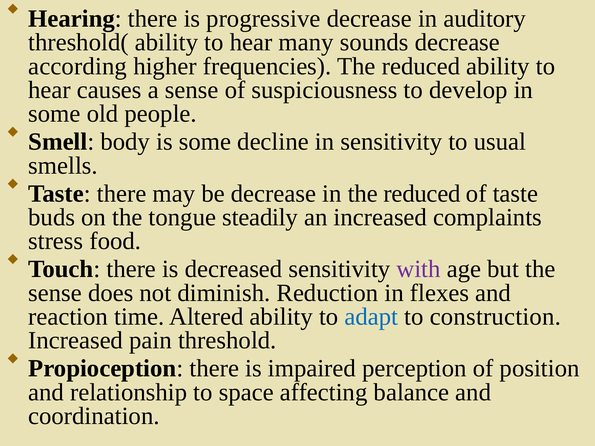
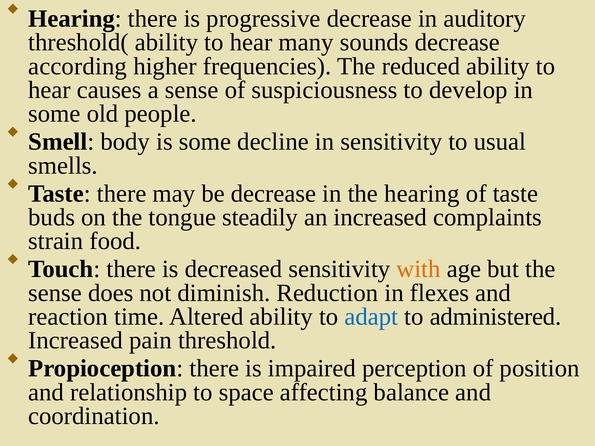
in the reduced: reduced -> hearing
stress: stress -> strain
with colour: purple -> orange
construction: construction -> administered
